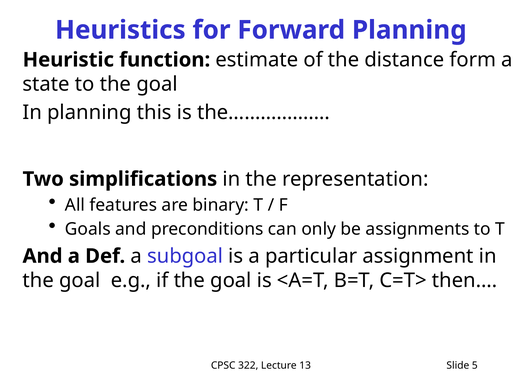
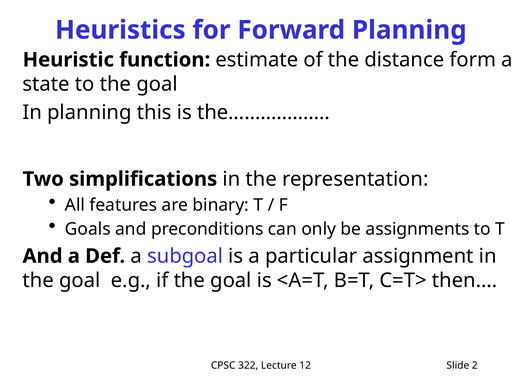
13: 13 -> 12
5: 5 -> 2
